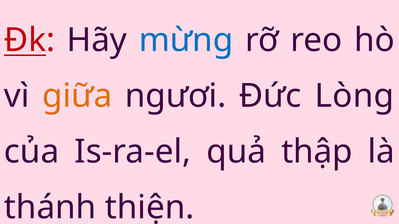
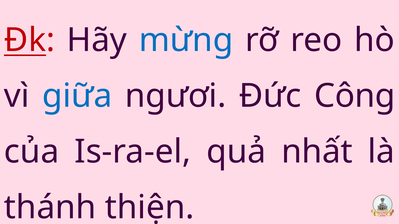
giữa colour: orange -> blue
Lòng: Lòng -> Công
thập: thập -> nhất
